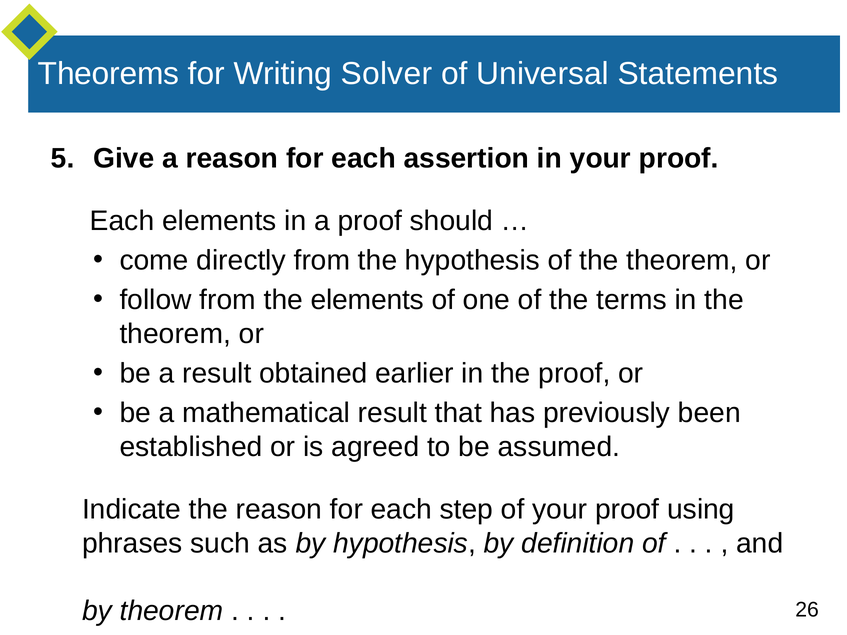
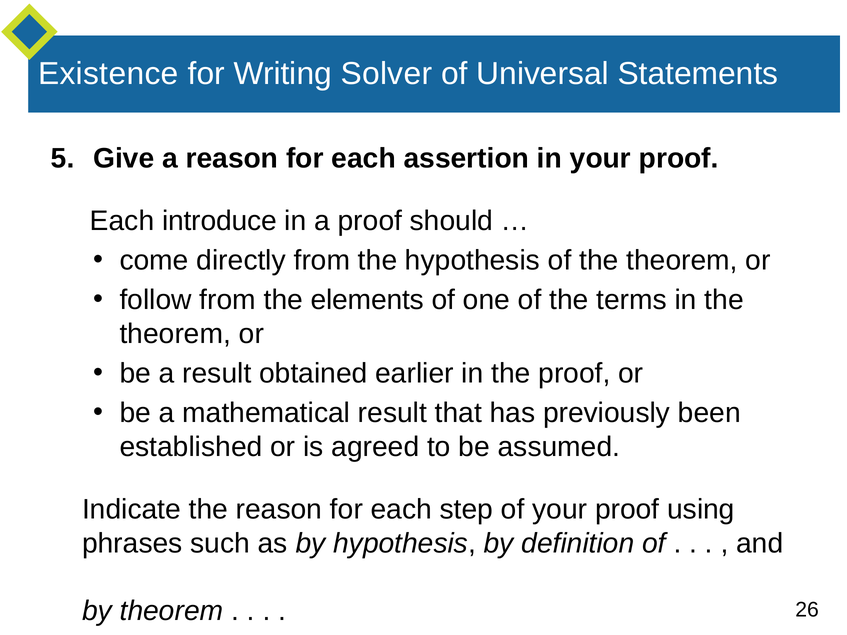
Theorems: Theorems -> Existence
Each elements: elements -> introduce
